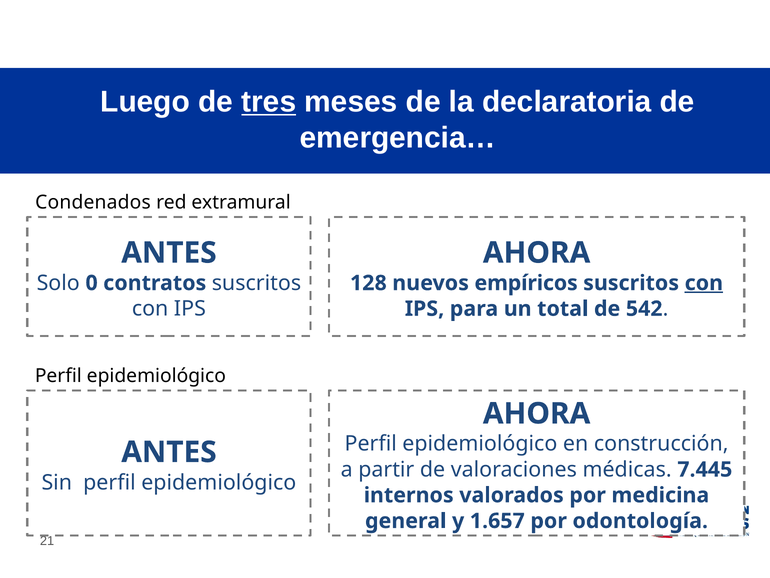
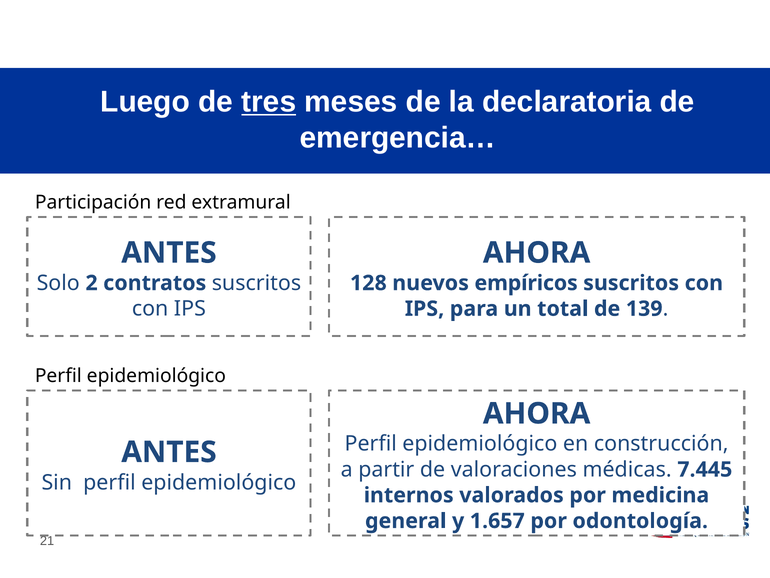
Condenados: Condenados -> Participación
0: 0 -> 2
con at (704, 283) underline: present -> none
542: 542 -> 139
